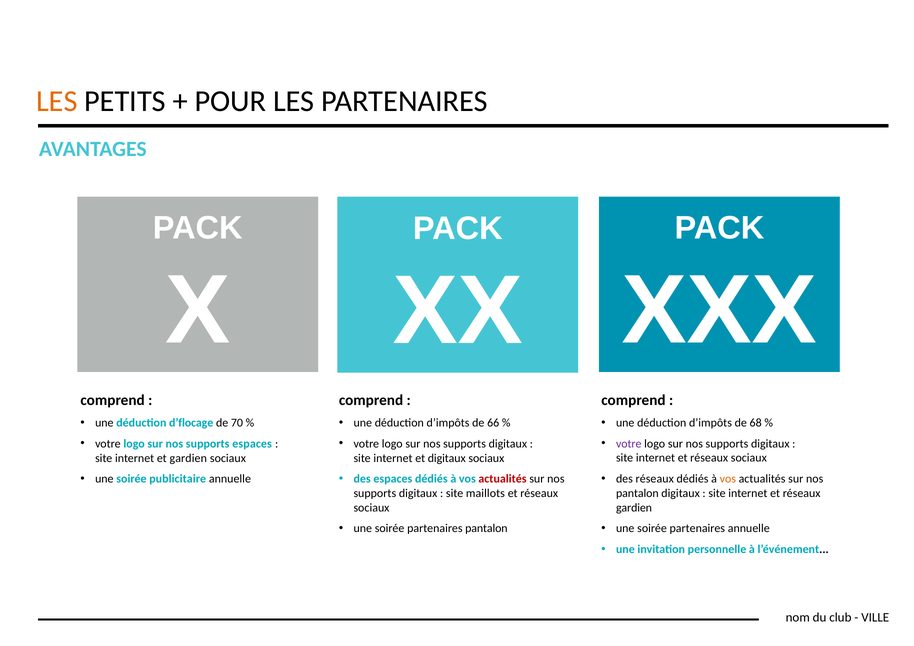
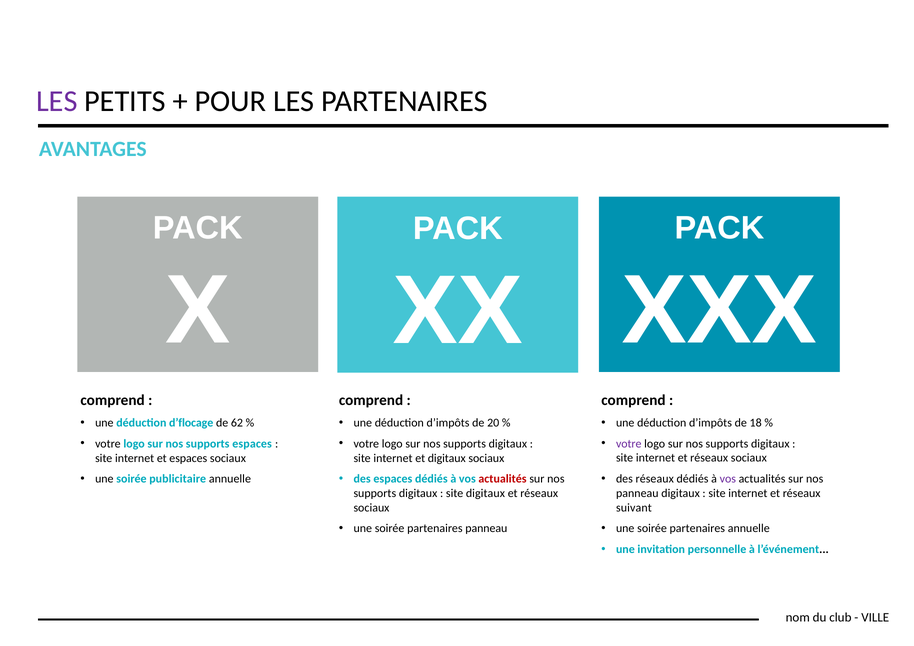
LES at (57, 101) colour: orange -> purple
68: 68 -> 18
70: 70 -> 62
66: 66 -> 20
et gardien: gardien -> espaces
vos at (728, 479) colour: orange -> purple
site maillots: maillots -> digitaux
pantalon at (637, 493): pantalon -> panneau
gardien at (634, 508): gardien -> suivant
partenaires pantalon: pantalon -> panneau
